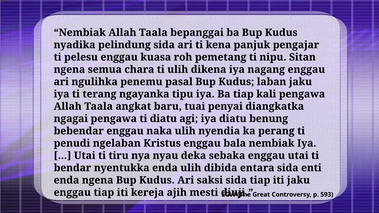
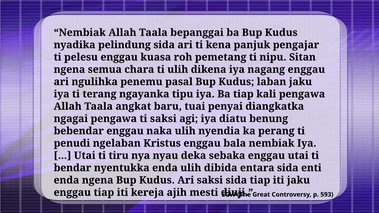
ti diatu: diatu -> saksi
